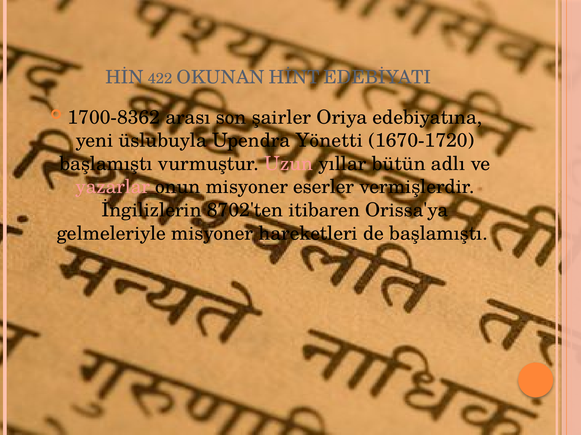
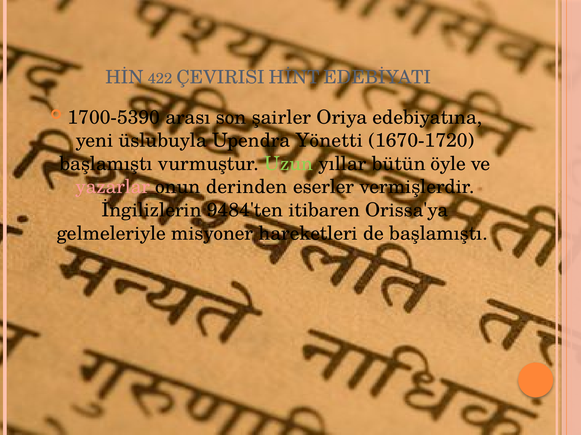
OKUNAN: OKUNAN -> ÇEVIRISI
1700-8362: 1700-8362 -> 1700-5390
Uzun colour: pink -> light green
adlı: adlı -> öyle
onun misyoner: misyoner -> derinden
8702'ten: 8702'ten -> 9484'ten
